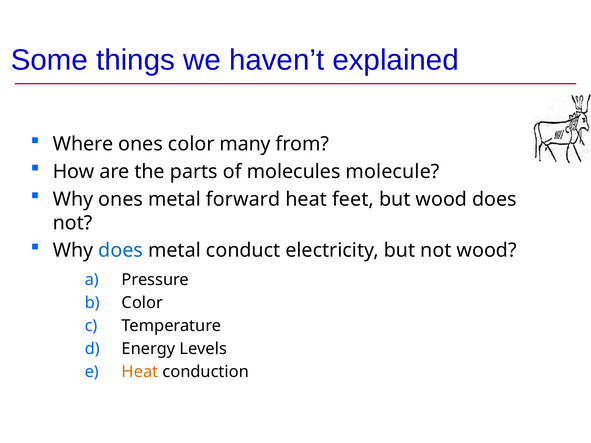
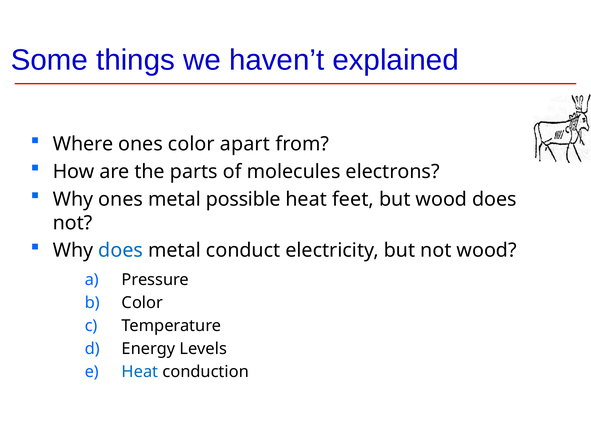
many: many -> apart
molecule: molecule -> electrons
forward: forward -> possible
Heat at (140, 372) colour: orange -> blue
